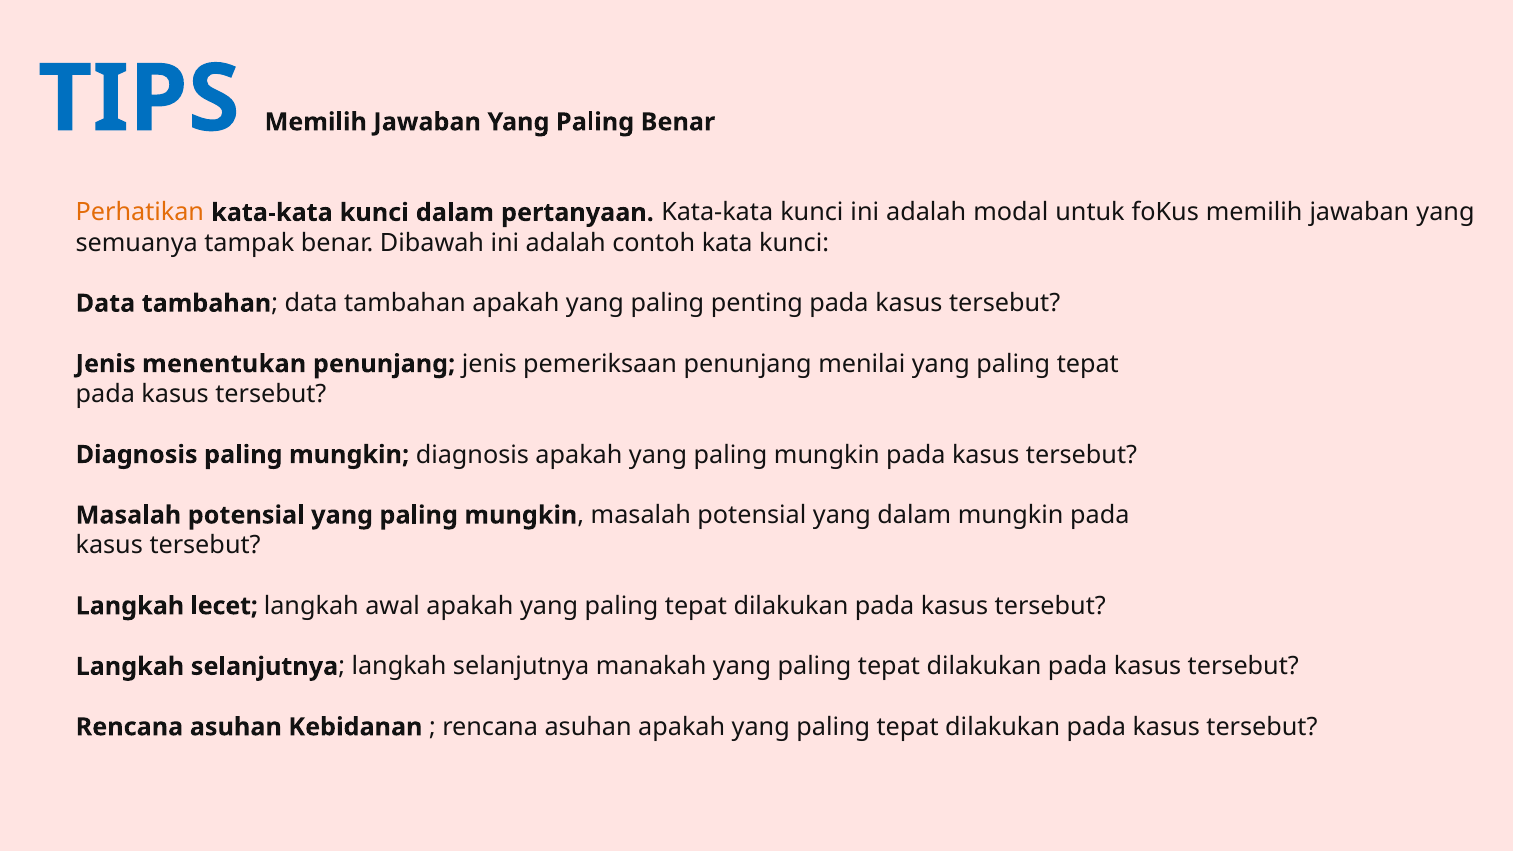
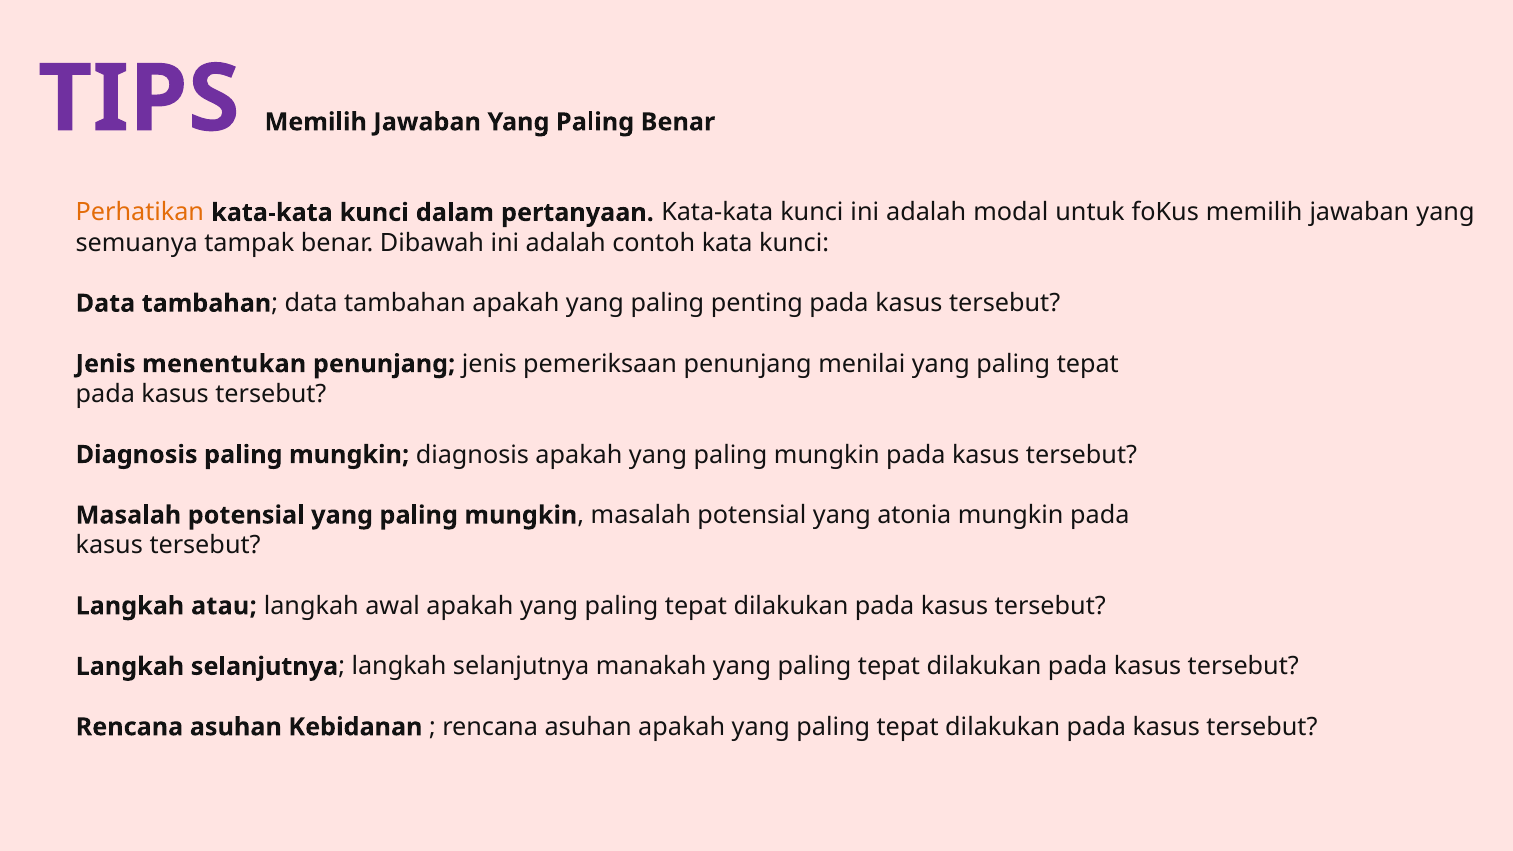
TIPS colour: blue -> purple
yang dalam: dalam -> atonia
lecet: lecet -> atau
